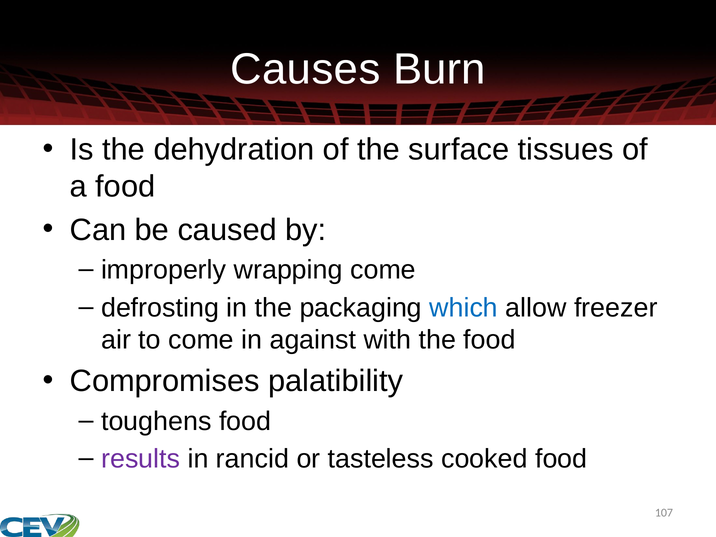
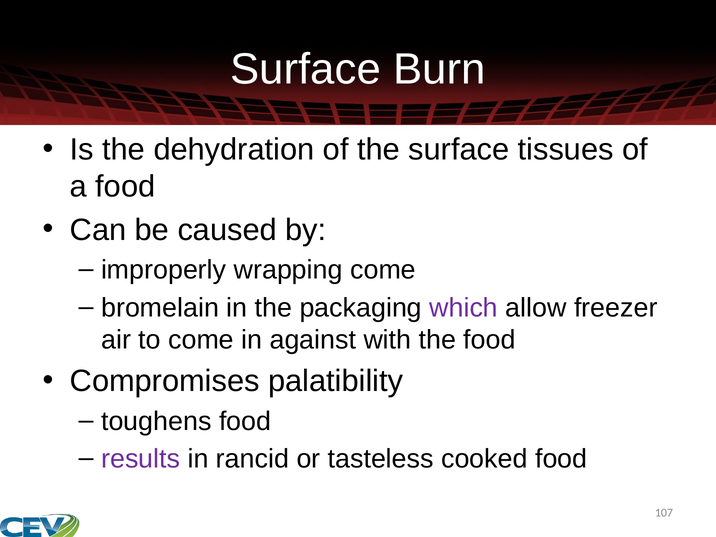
Causes at (305, 69): Causes -> Surface
defrosting: defrosting -> bromelain
which colour: blue -> purple
